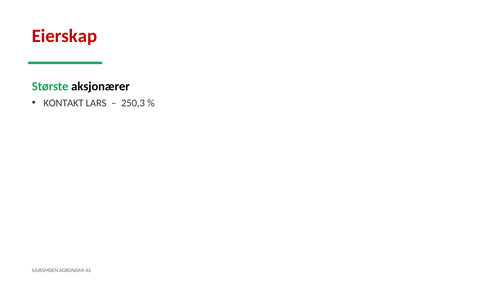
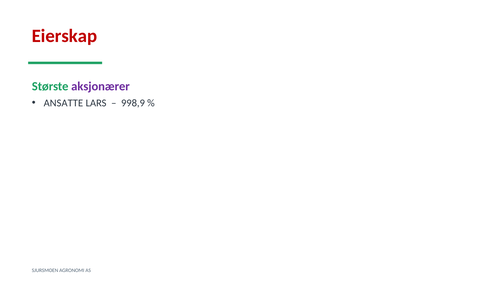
aksjonærer colour: black -> purple
KONTAKT: KONTAKT -> ANSATTE
250,3: 250,3 -> 998,9
